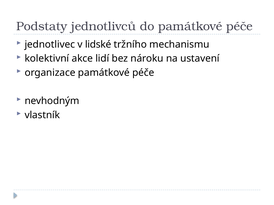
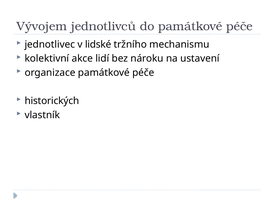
Podstaty: Podstaty -> Vývojem
nevhodným: nevhodným -> historických
